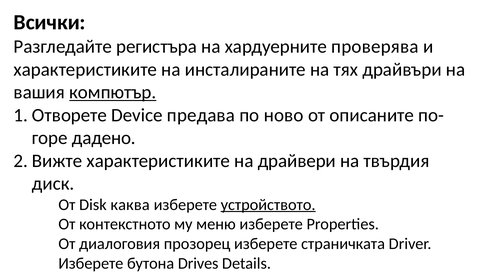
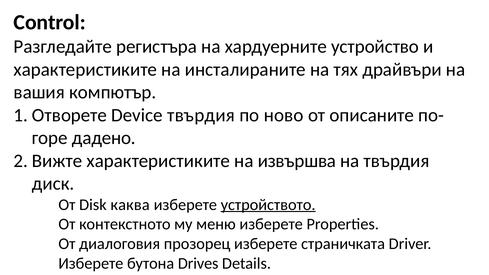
Всички: Всички -> Control
проверява: проверява -> устройство
компютър underline: present -> none
Device предава: предава -> твърдия
драйвери: драйвери -> извършва
